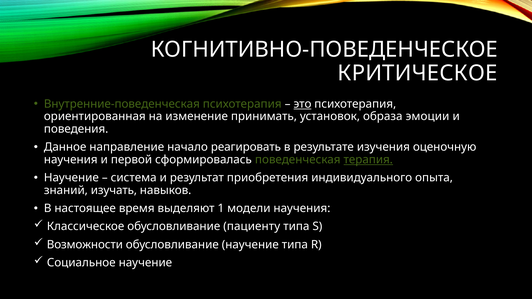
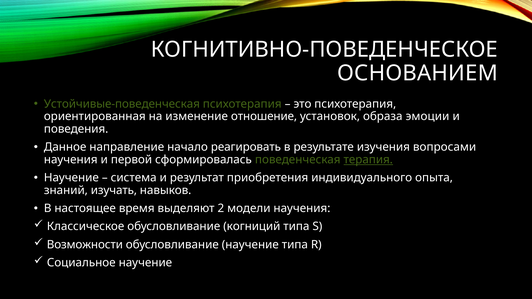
КРИТИЧЕСКОЕ: КРИТИЧЕСКОЕ -> ОСНОВАНИЕМ
Внутренние-поведенческая: Внутренние-поведенческая -> Устойчивые-поведенческая
это underline: present -> none
принимать: принимать -> отношение
оценочную: оценочную -> вопросами
1: 1 -> 2
пациенту: пациенту -> когниций
